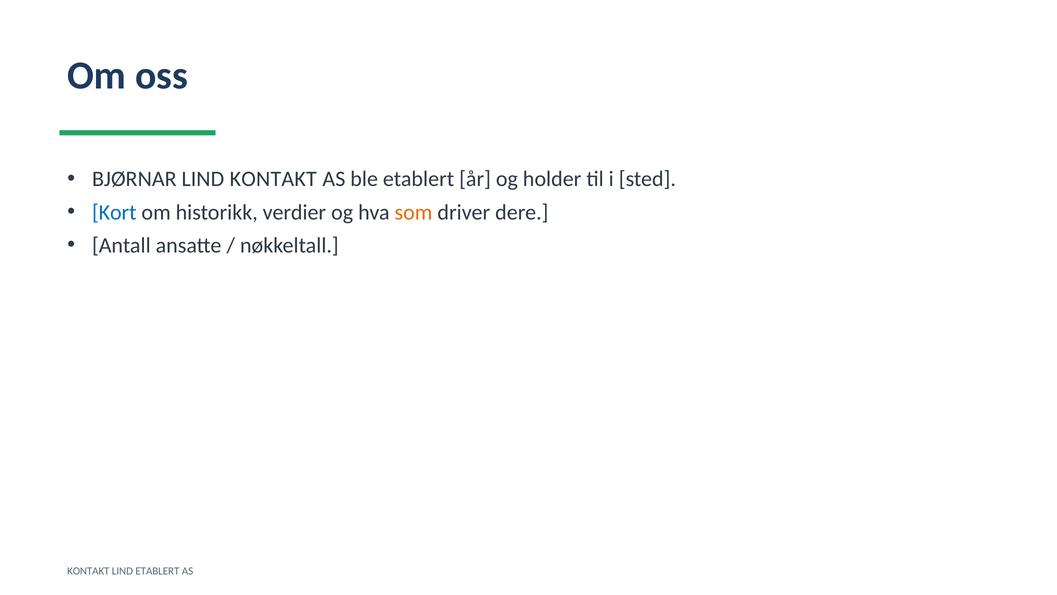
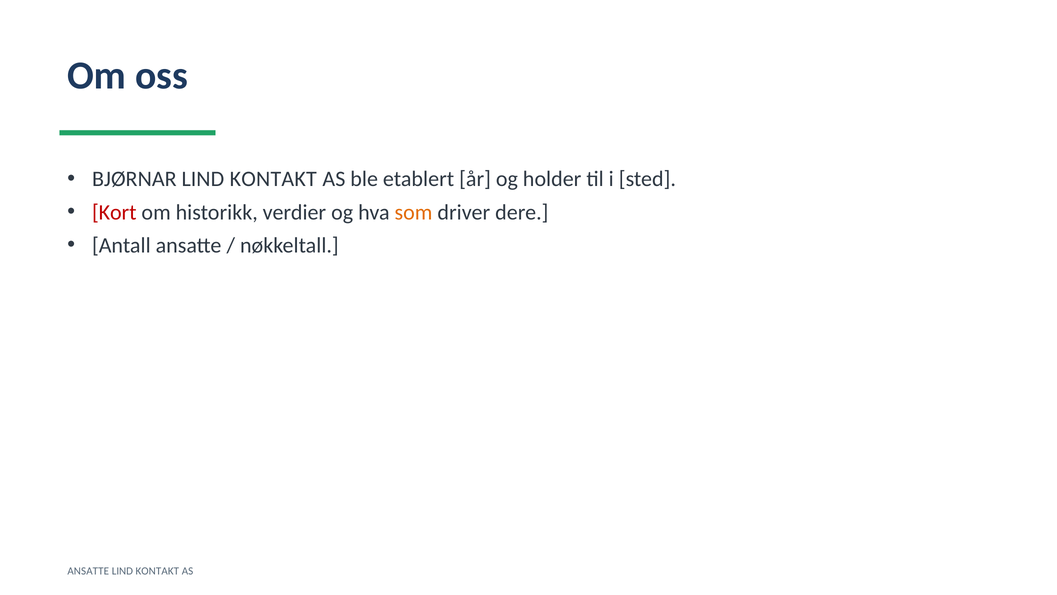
Kort colour: blue -> red
KONTAKT at (88, 570): KONTAKT -> ANSATTE
ETABLERT at (157, 570): ETABLERT -> KONTAKT
